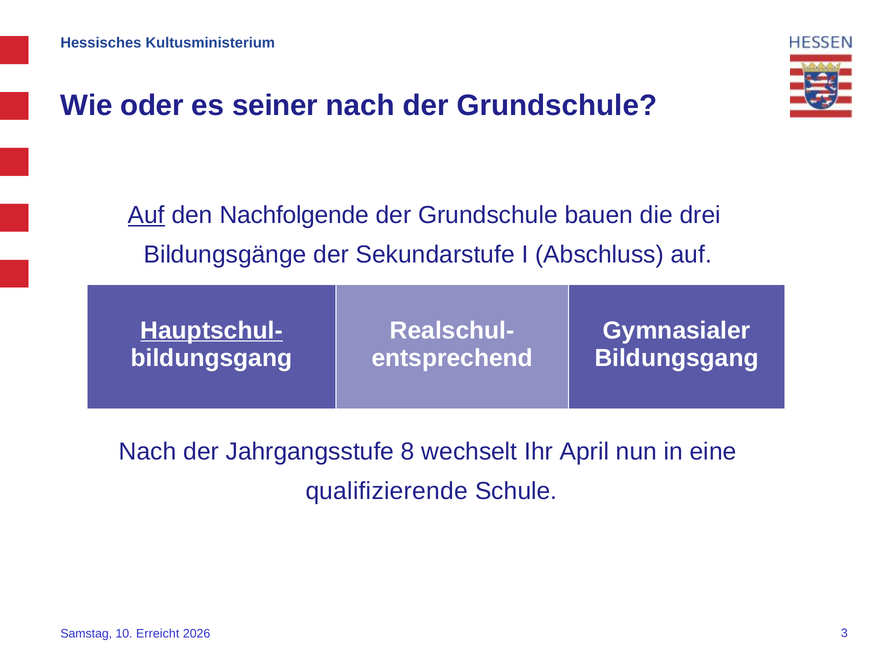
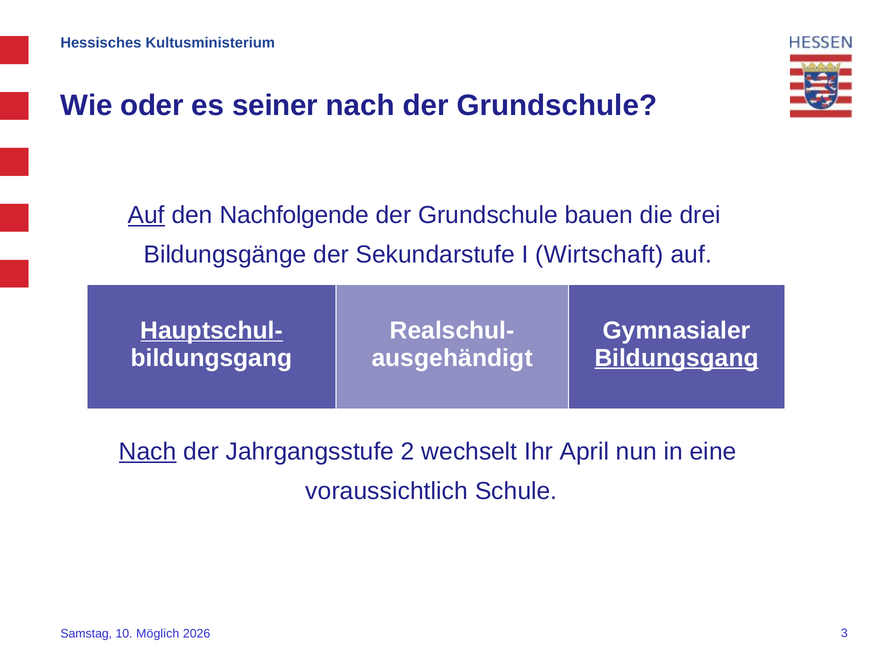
Abschluss: Abschluss -> Wirtschaft
entsprechend: entsprechend -> ausgehändigt
Bildungsgang at (677, 358) underline: none -> present
Nach at (148, 451) underline: none -> present
8: 8 -> 2
qualifizierende: qualifizierende -> voraussichtlich
Erreicht: Erreicht -> Möglich
